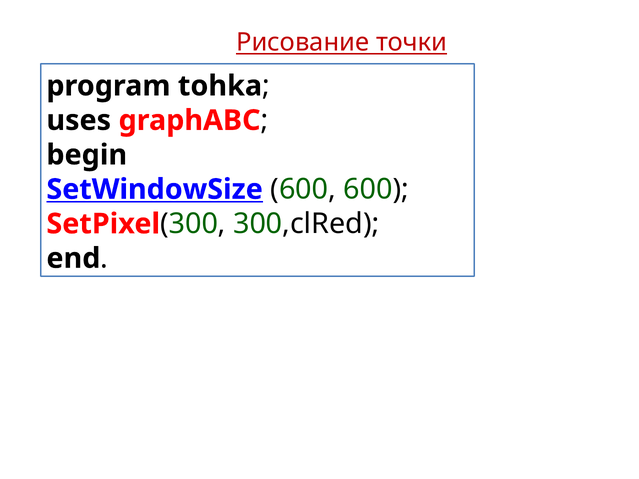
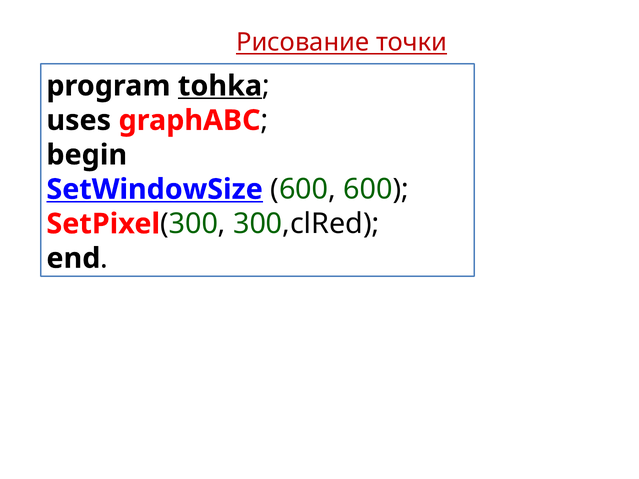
tohka underline: none -> present
